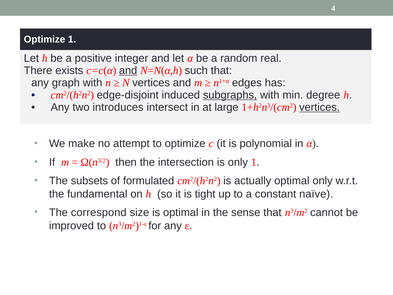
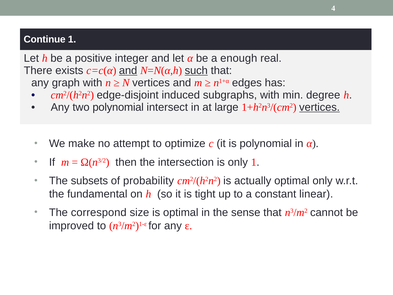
Optimize at (45, 39): Optimize -> Continue
random: random -> enough
such underline: none -> present
subgraphs underline: present -> none
two introduces: introduces -> polynomial
formulated: formulated -> probability
naïve: naïve -> linear
